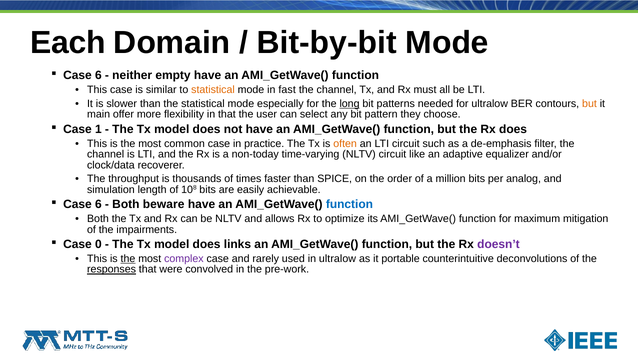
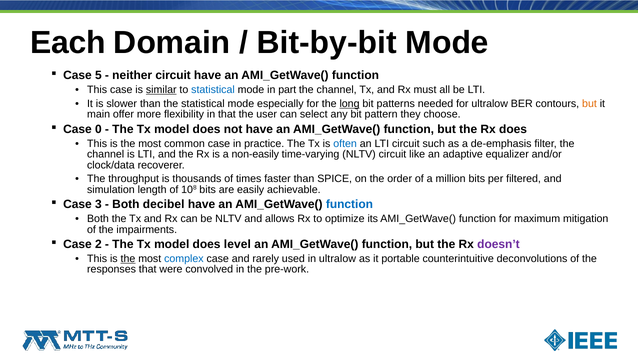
6 at (98, 75): 6 -> 5
neither empty: empty -> circuit
similar underline: none -> present
statistical at (213, 90) colour: orange -> blue
fast: fast -> part
1: 1 -> 0
often colour: orange -> blue
non-today: non-today -> non-easily
analog: analog -> filtered
6 at (98, 204): 6 -> 3
beware: beware -> decibel
0: 0 -> 2
links: links -> level
complex colour: purple -> blue
responses underline: present -> none
